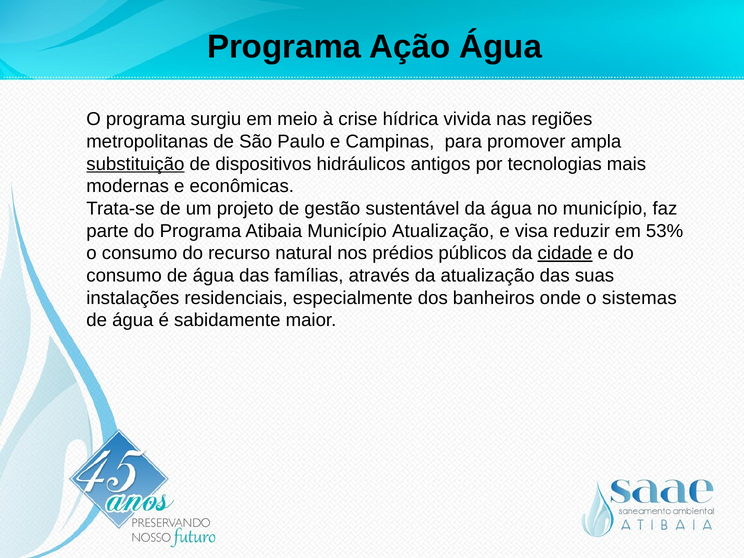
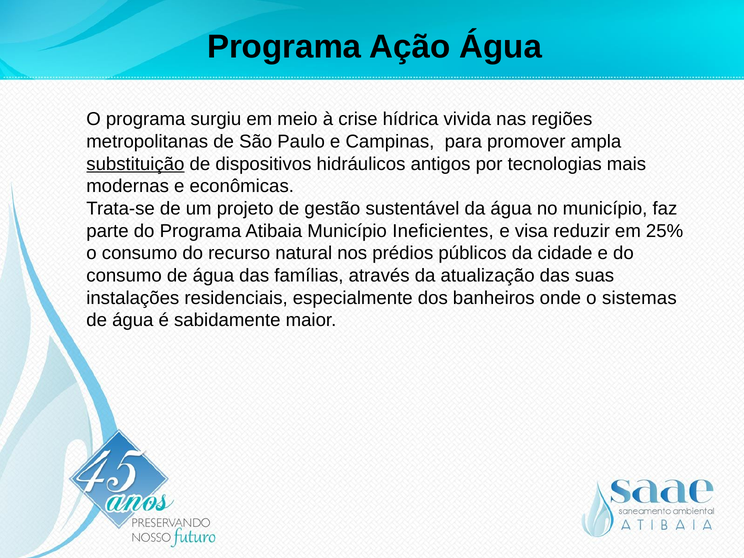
Município Atualização: Atualização -> Ineficientes
53%: 53% -> 25%
cidade underline: present -> none
